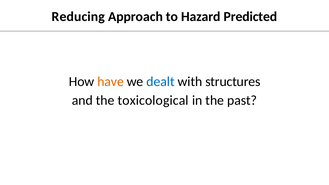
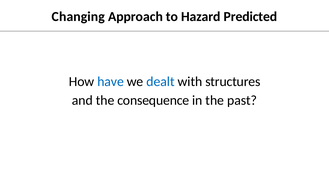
Reducing: Reducing -> Changing
have colour: orange -> blue
toxicological: toxicological -> consequence
